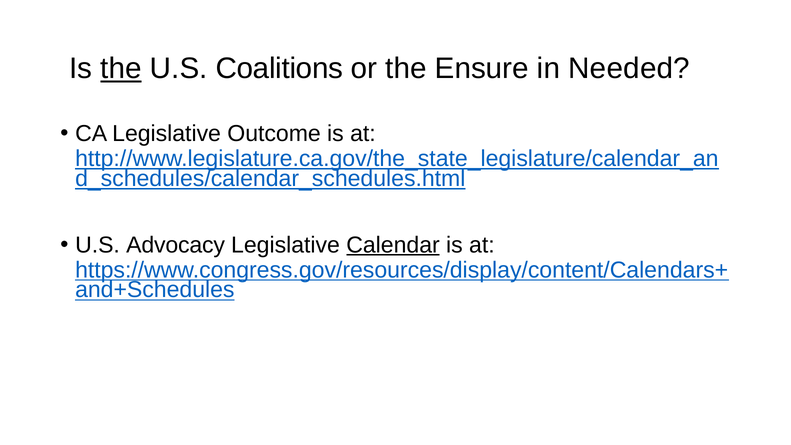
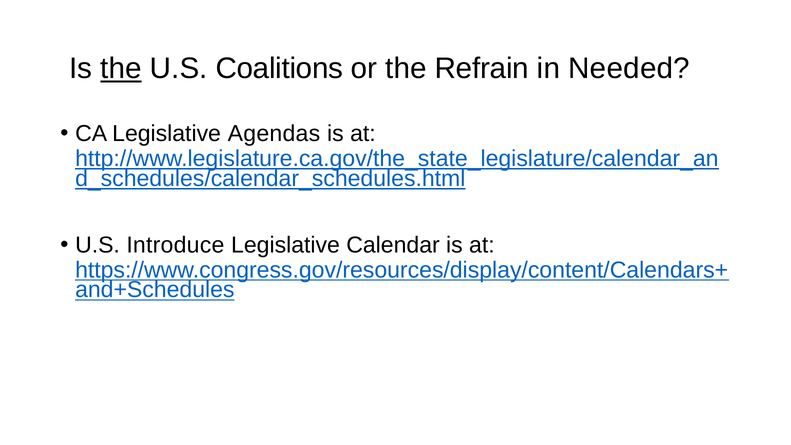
Ensure: Ensure -> Refrain
Outcome: Outcome -> Agendas
Advocacy: Advocacy -> Introduce
Calendar underline: present -> none
